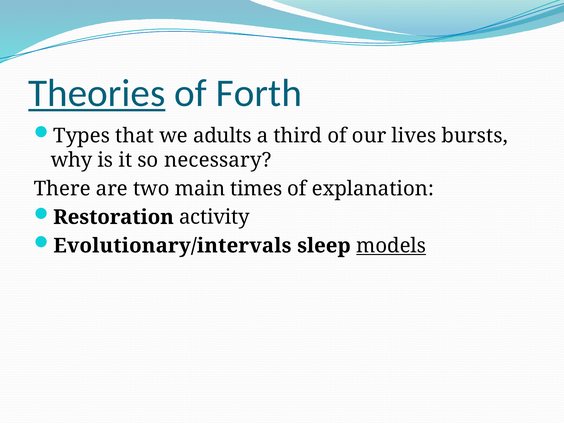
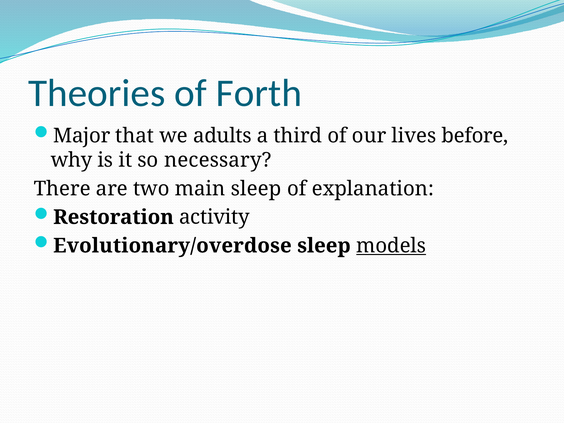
Theories underline: present -> none
Types: Types -> Major
bursts: bursts -> before
main times: times -> sleep
Evolutionary/intervals: Evolutionary/intervals -> Evolutionary/overdose
